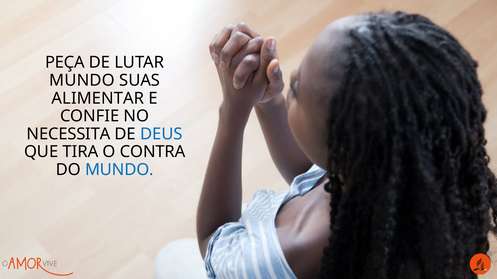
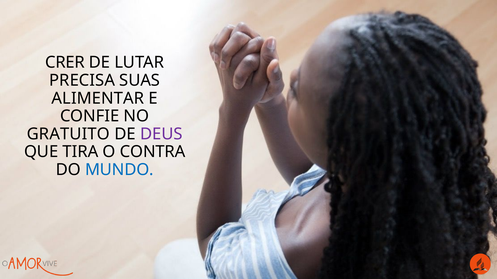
PEÇA: PEÇA -> CRER
MUNDO at (82, 81): MUNDO -> PRECISA
NECESSITA: NECESSITA -> GRATUITO
DEUS colour: blue -> purple
